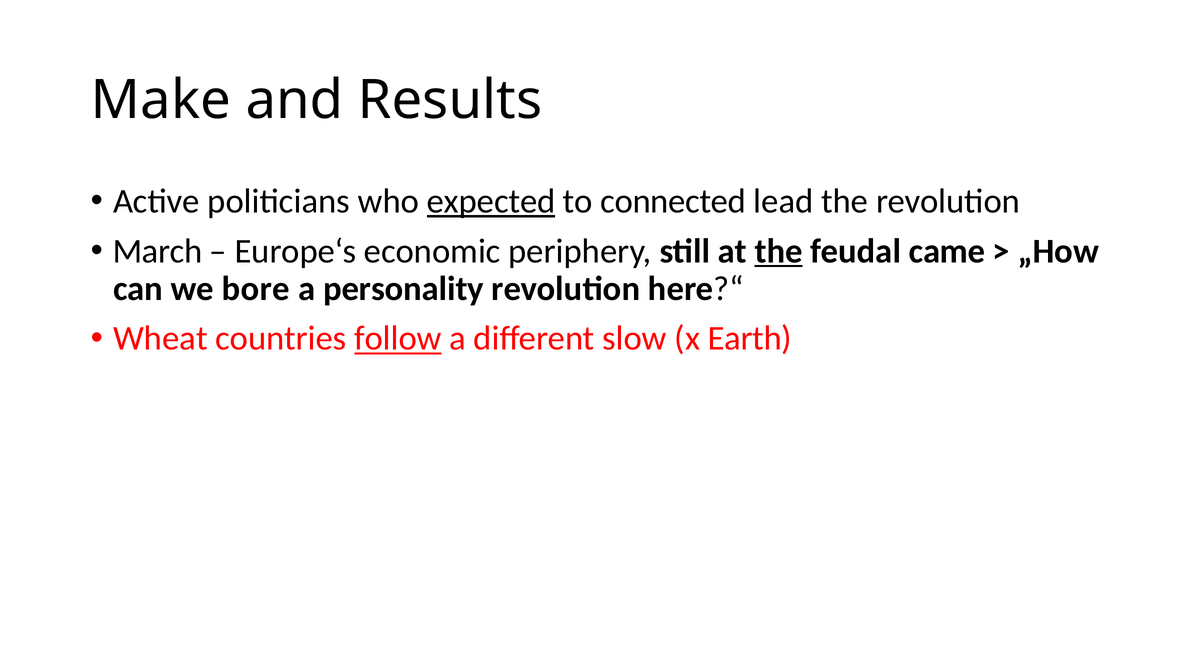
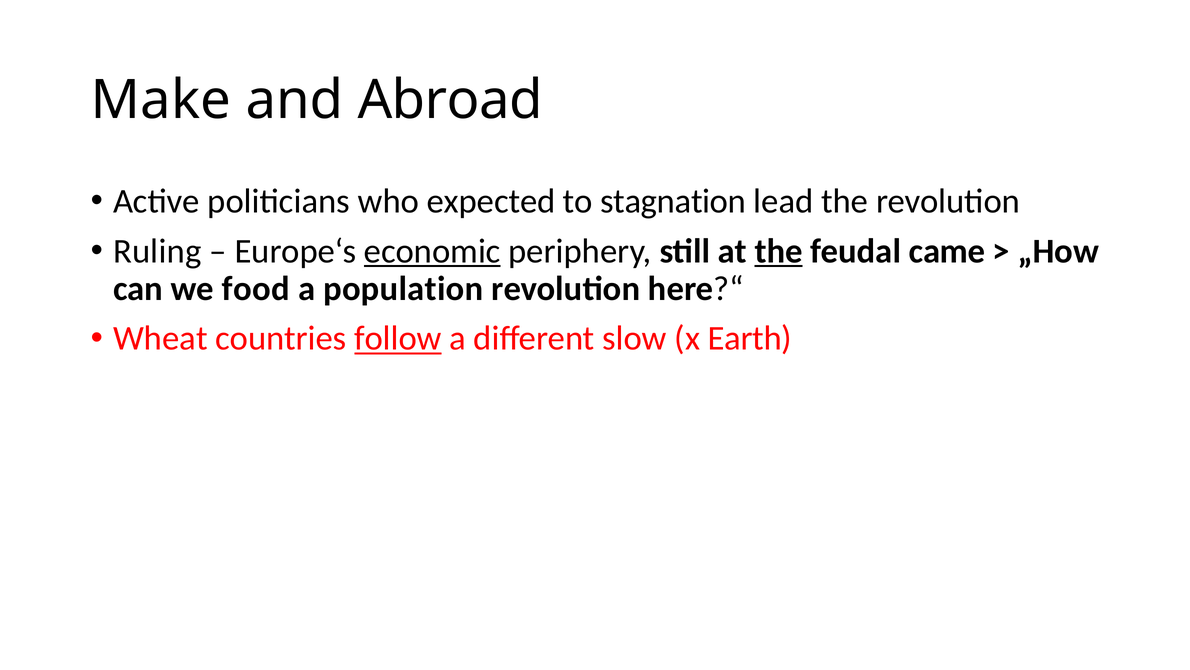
Results: Results -> Abroad
expected underline: present -> none
connected: connected -> stagnation
March: March -> Ruling
economic underline: none -> present
bore: bore -> food
personality: personality -> population
